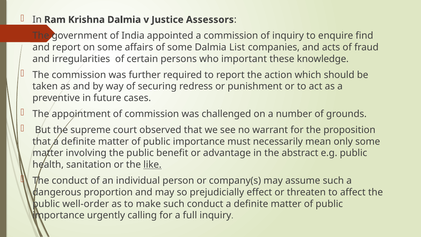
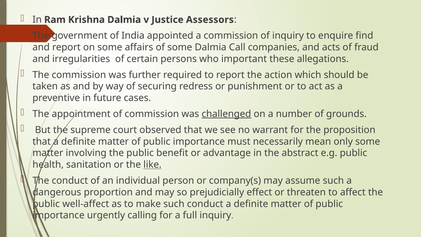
List: List -> Call
knowledge: knowledge -> allegations
challenged underline: none -> present
well-order: well-order -> well-affect
